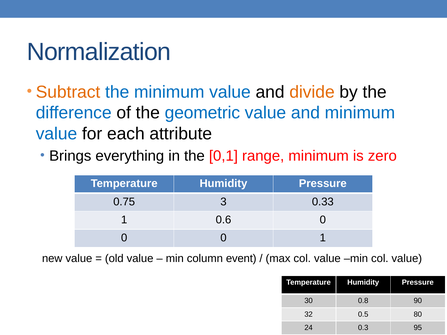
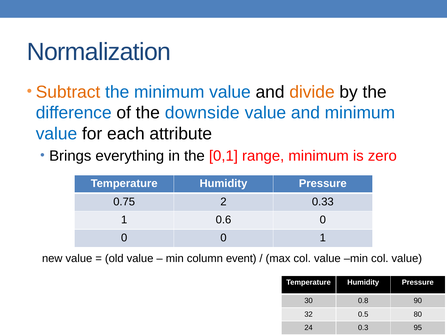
geometric: geometric -> downside
3: 3 -> 2
